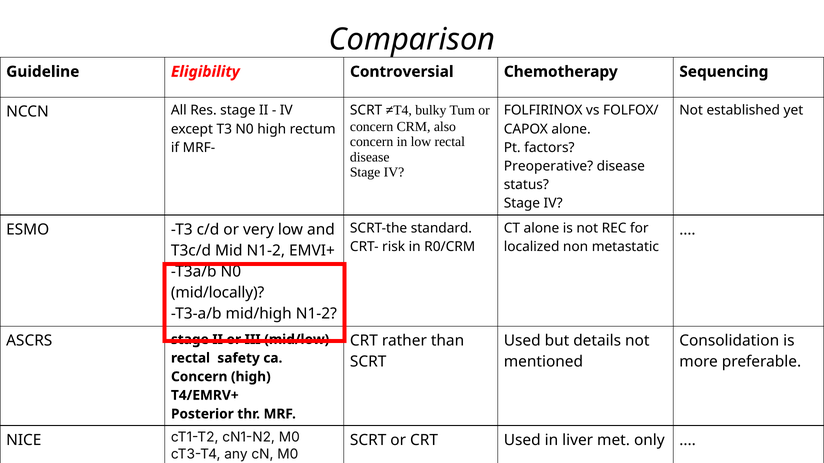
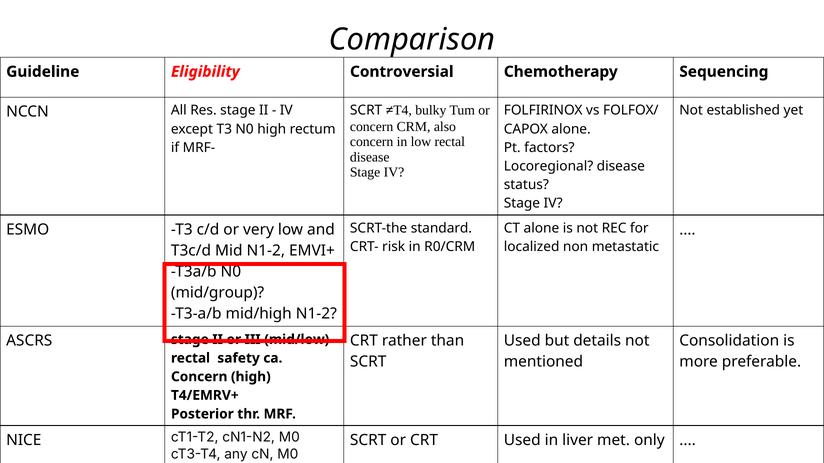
Preoperative: Preoperative -> Locoregional
mid/locally: mid/locally -> mid/group
